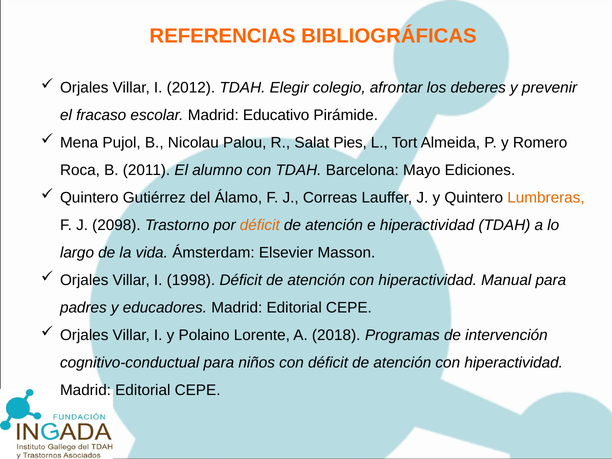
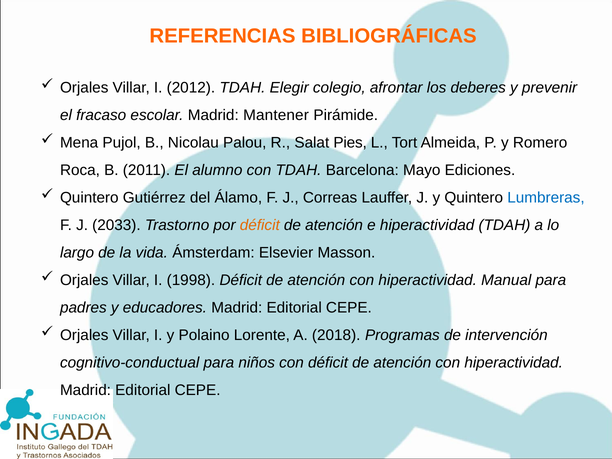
Educativo: Educativo -> Mantener
Lumbreras colour: orange -> blue
2098: 2098 -> 2033
